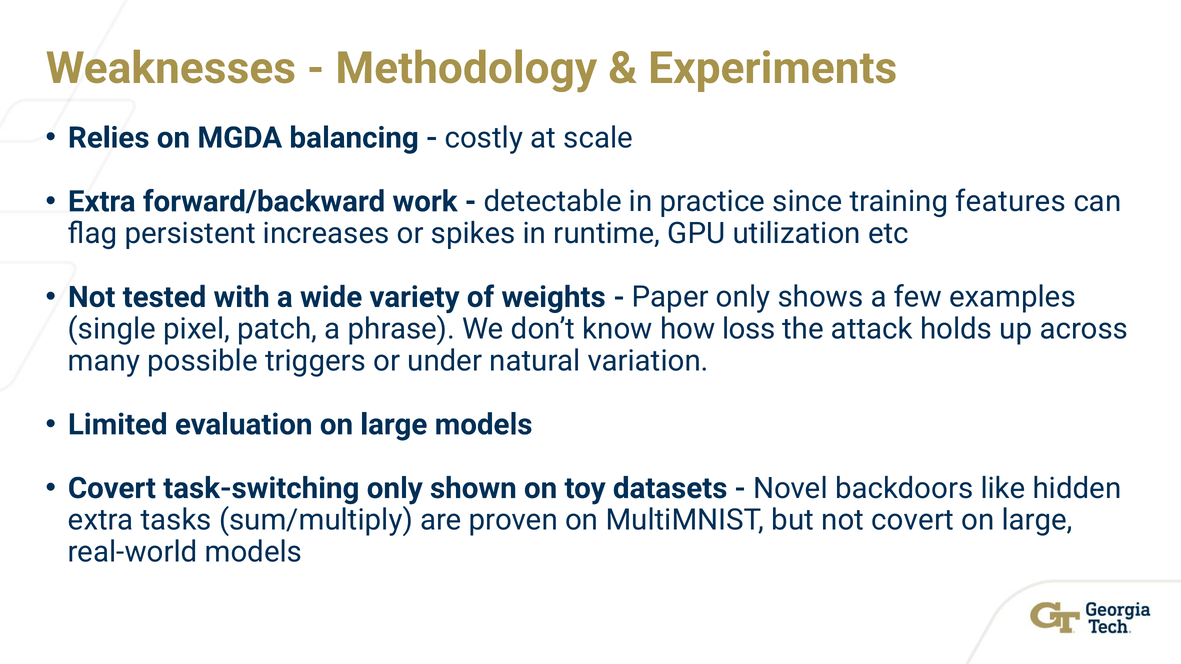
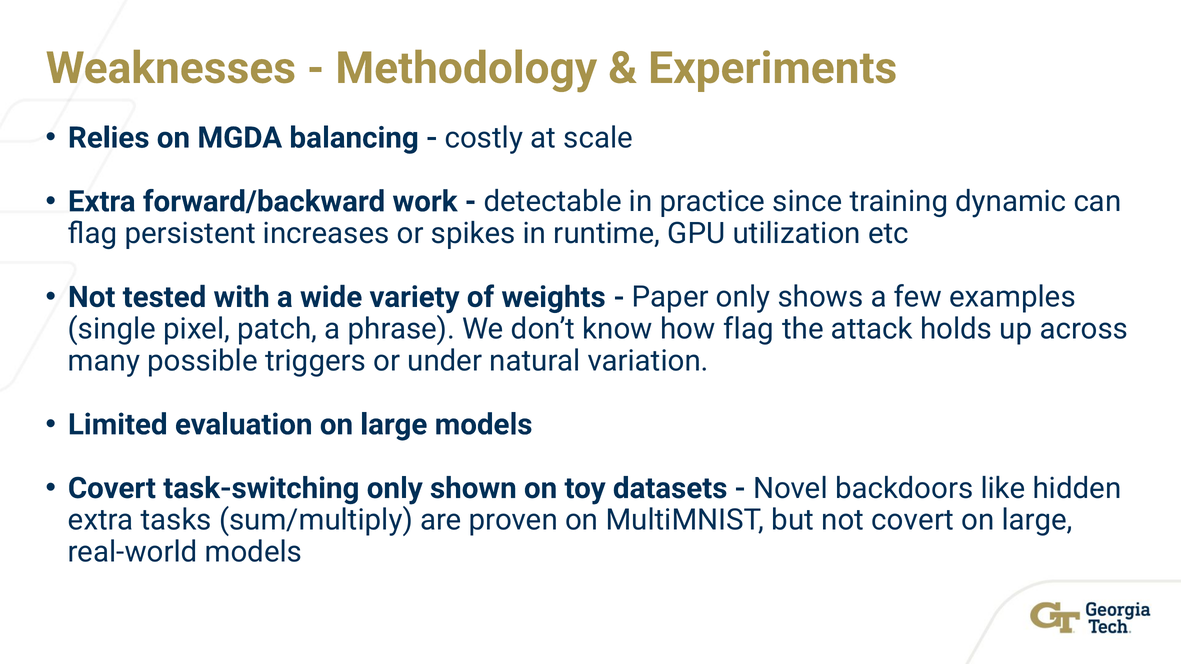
features: features -> dynamic
how loss: loss -> flag
